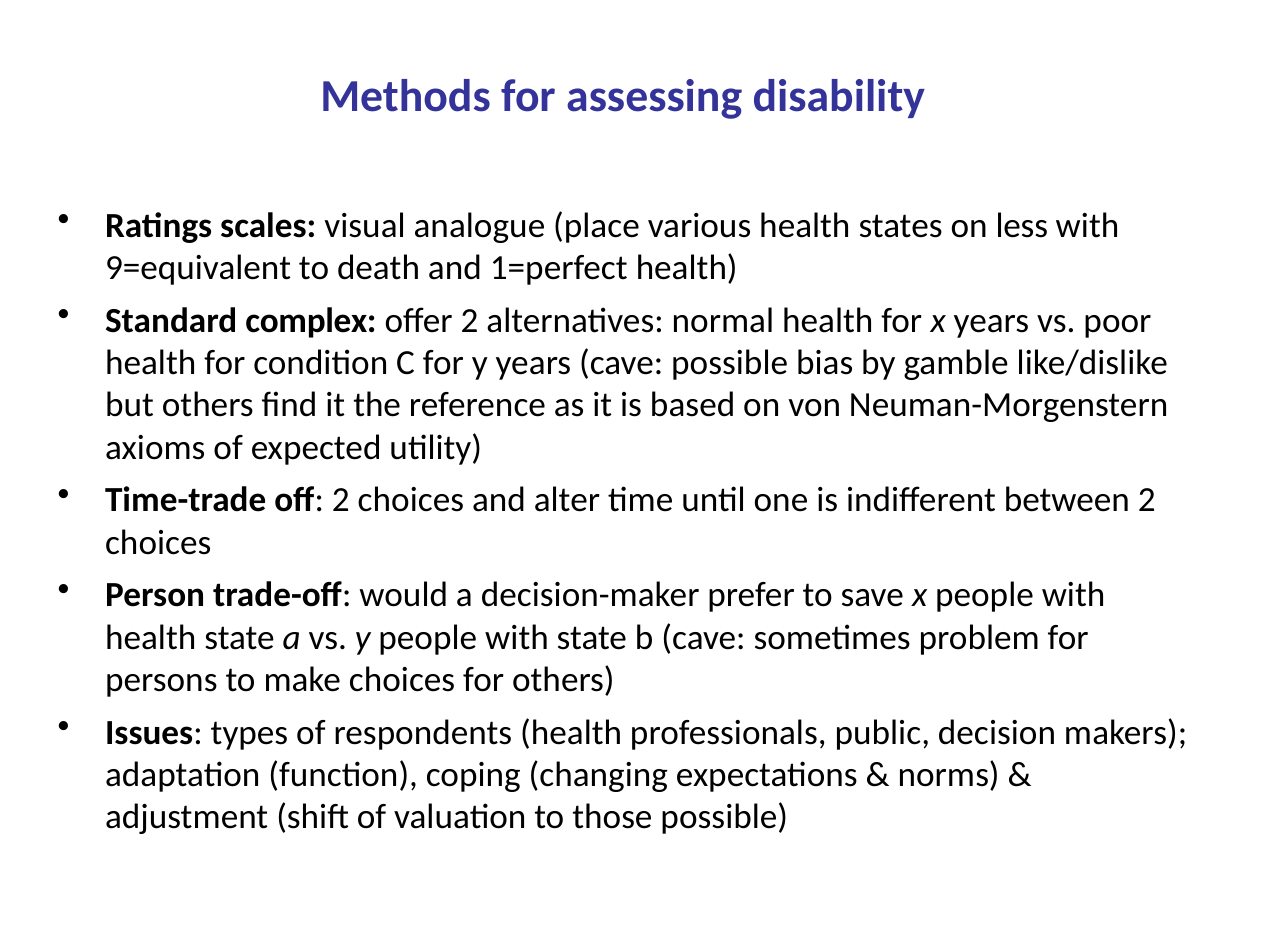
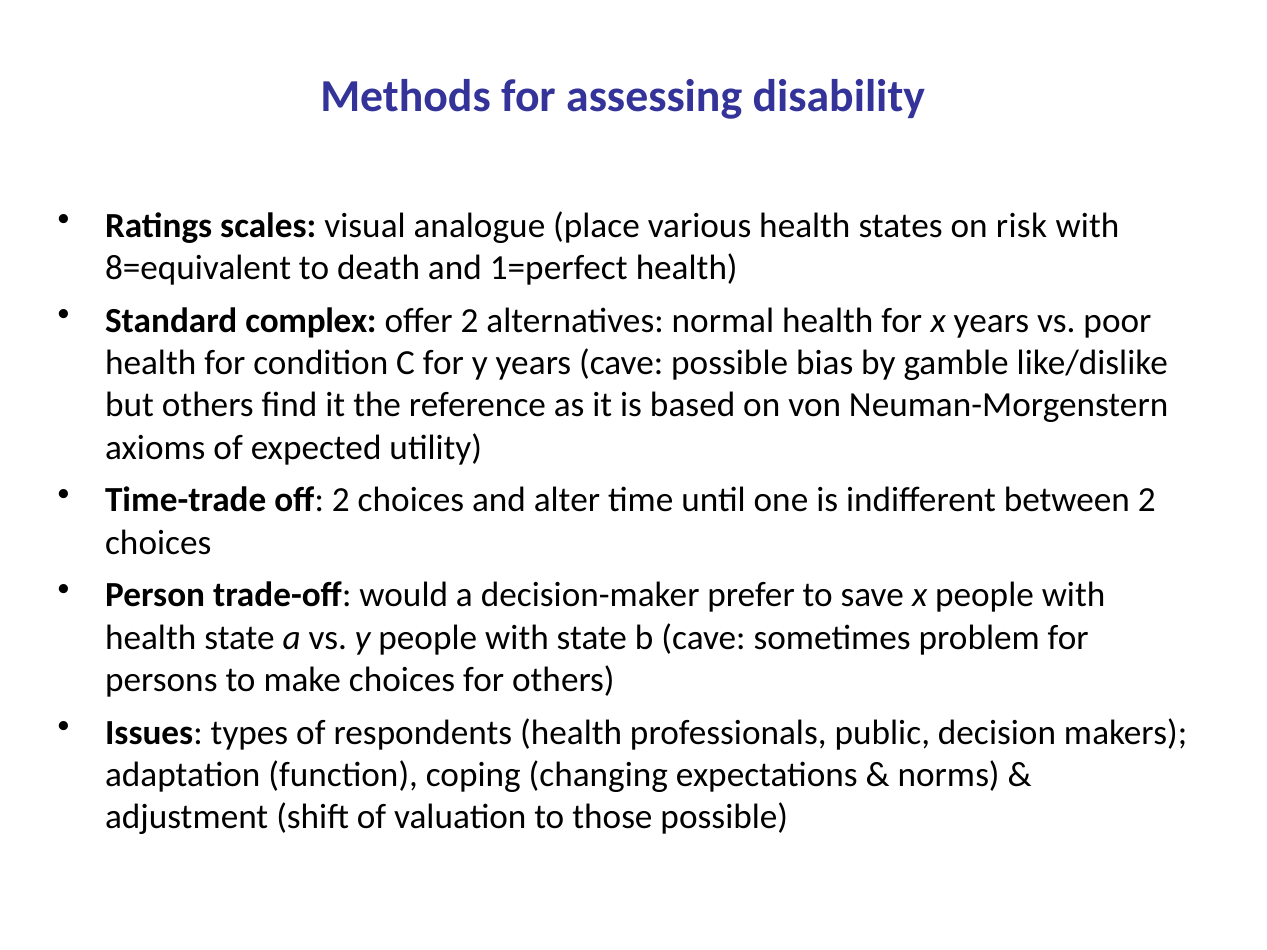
less: less -> risk
9=equivalent: 9=equivalent -> 8=equivalent
